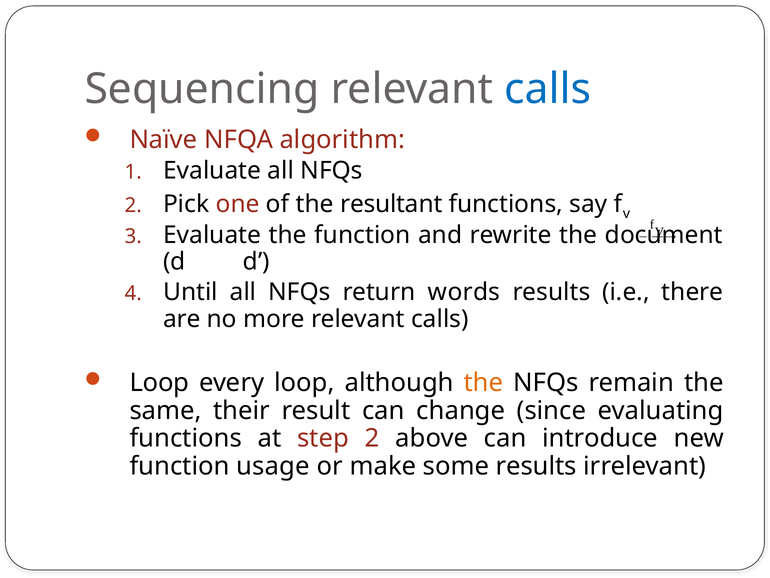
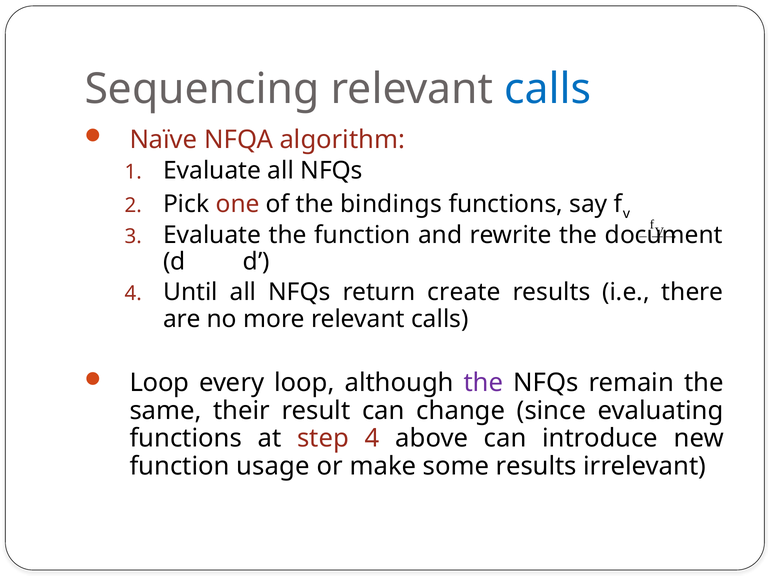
resultant: resultant -> bindings
words: words -> create
the at (484, 383) colour: orange -> purple
step 2: 2 -> 4
